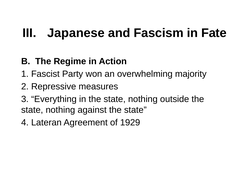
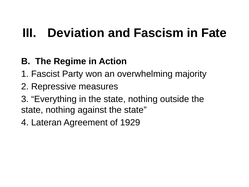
Japanese: Japanese -> Deviation
